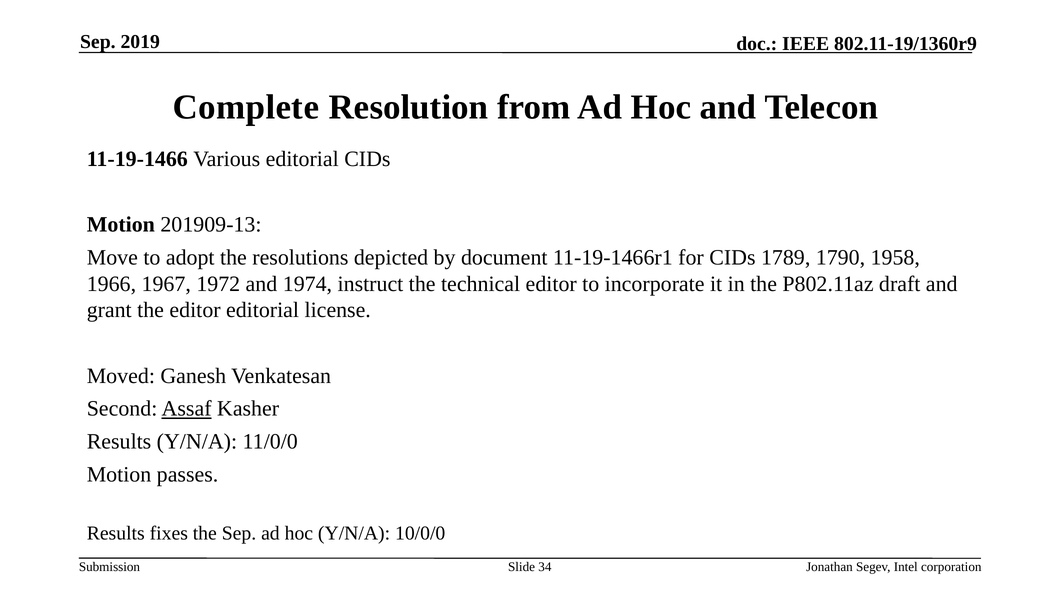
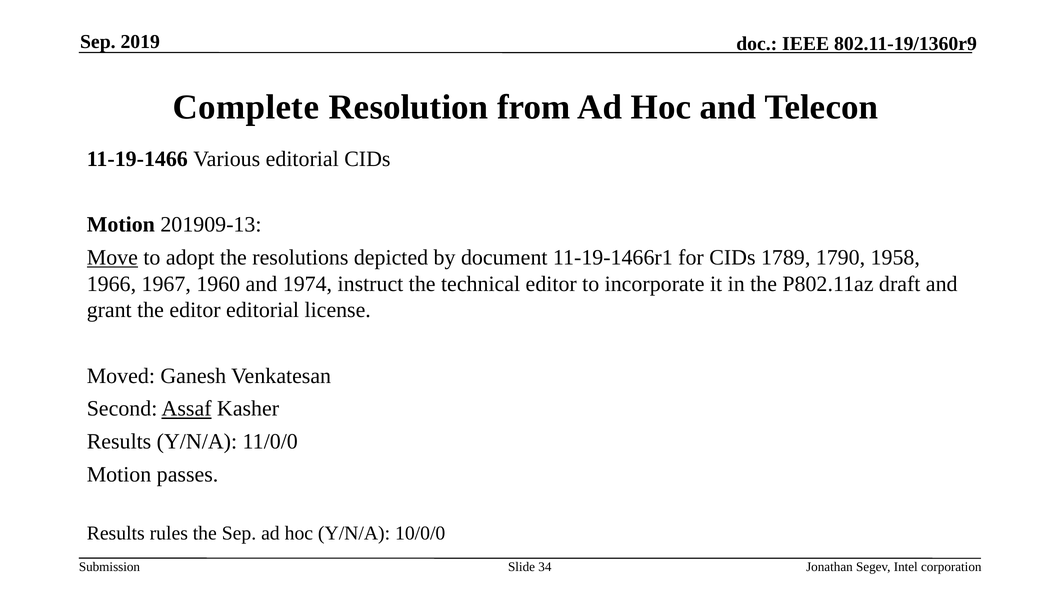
Move underline: none -> present
1972: 1972 -> 1960
fixes: fixes -> rules
